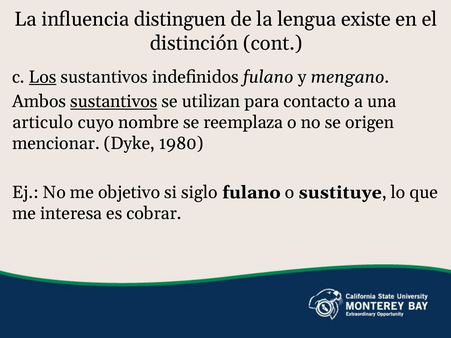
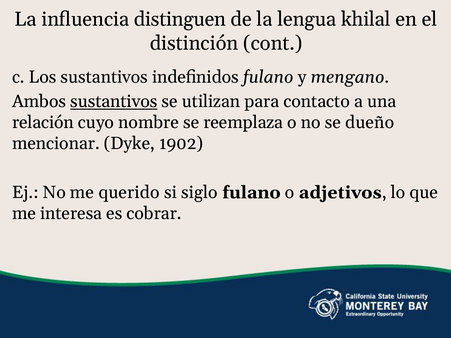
existe: existe -> khilal
Los underline: present -> none
articulo: articulo -> relación
origen: origen -> dueño
1980: 1980 -> 1902
objetivo: objetivo -> querido
sustituye: sustituye -> adjetivos
